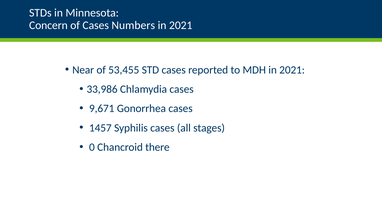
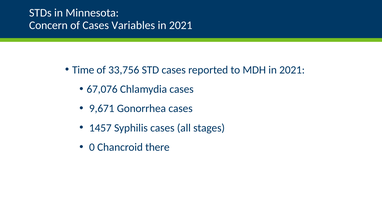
Numbers: Numbers -> Variables
Near: Near -> Time
53,455: 53,455 -> 33,756
33,986: 33,986 -> 67,076
